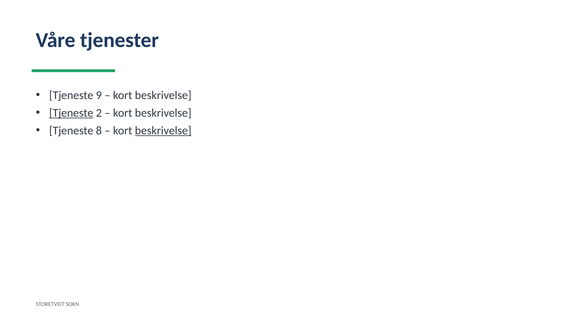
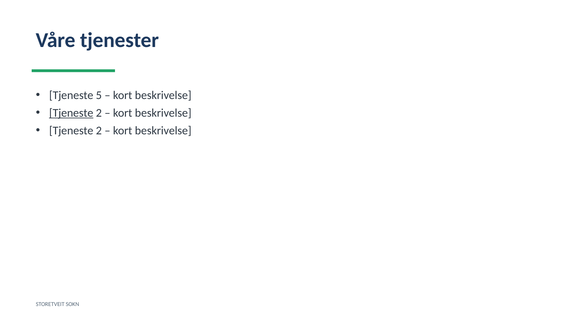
9: 9 -> 5
8 at (99, 131): 8 -> 2
beskrivelse at (163, 131) underline: present -> none
